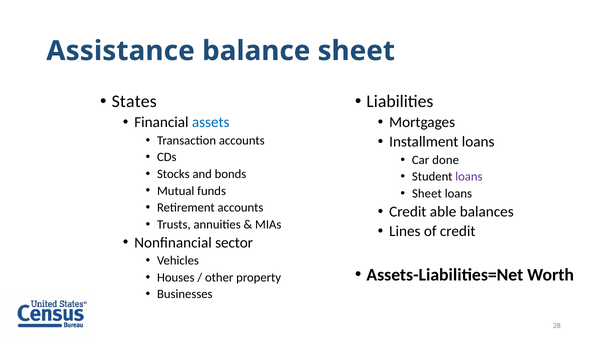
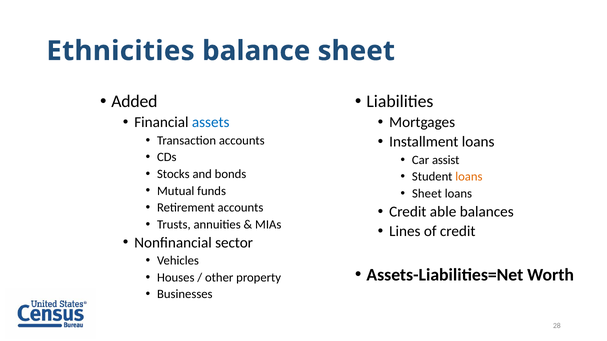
Assistance: Assistance -> Ethnicities
States: States -> Added
done: done -> assist
loans at (469, 177) colour: purple -> orange
